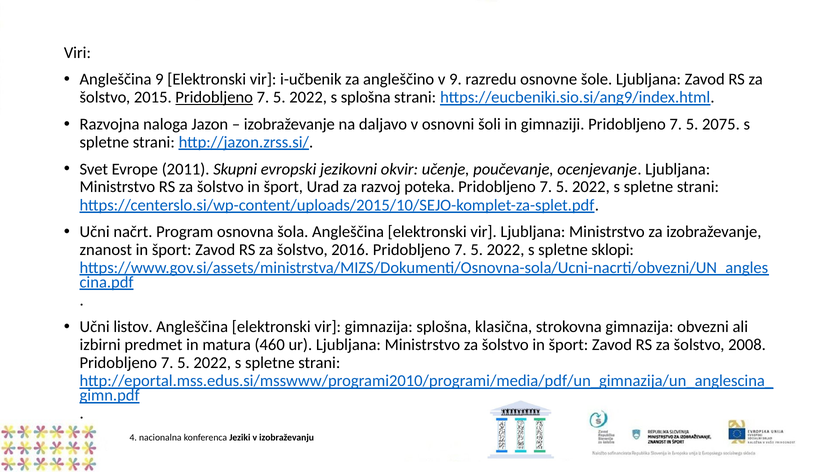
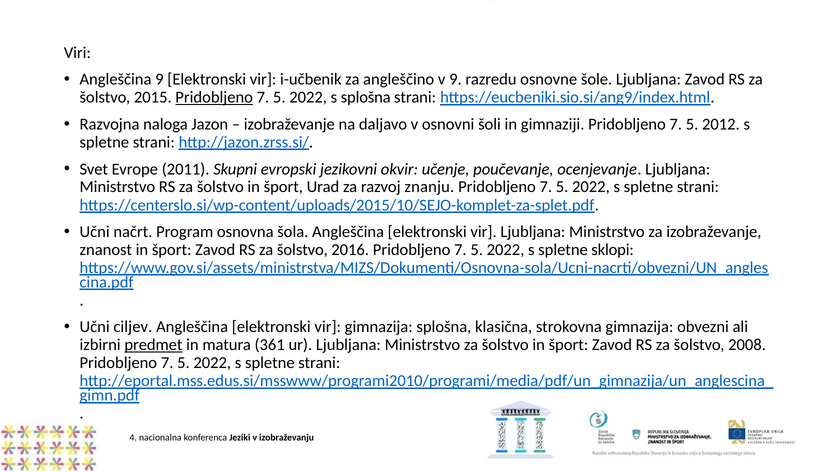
2075: 2075 -> 2012
poteka: poteka -> znanju
listov: listov -> ciljev
predmet underline: none -> present
460: 460 -> 361
